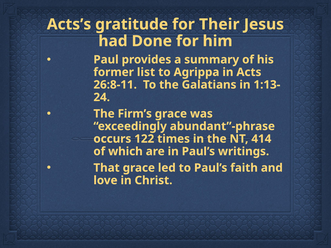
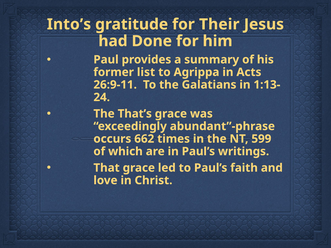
Acts’s: Acts’s -> Into’s
26:8-11: 26:8-11 -> 26:9-11
Firm’s: Firm’s -> That’s
122: 122 -> 662
414: 414 -> 599
